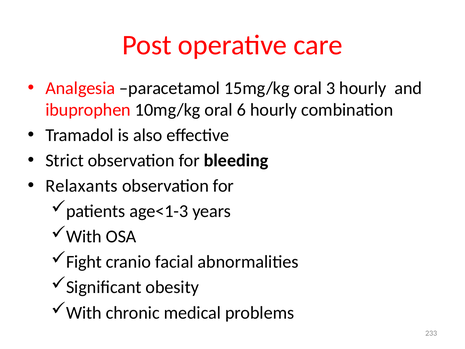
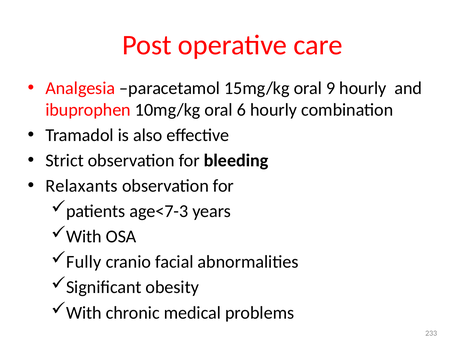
3: 3 -> 9
age<1-3: age<1-3 -> age<7-3
Fight: Fight -> Fully
